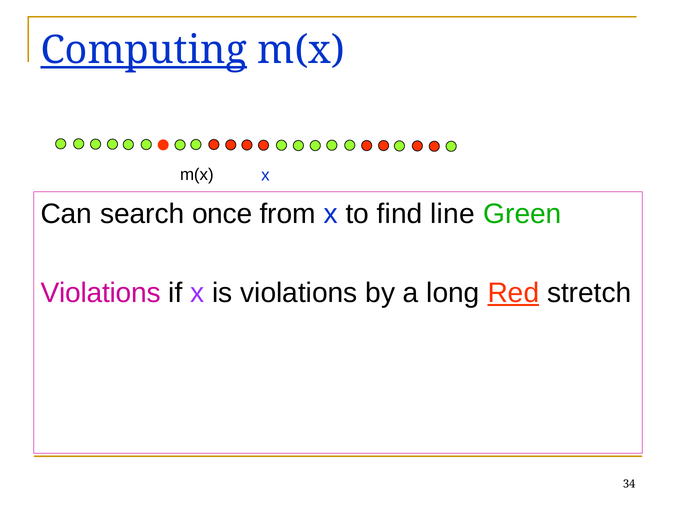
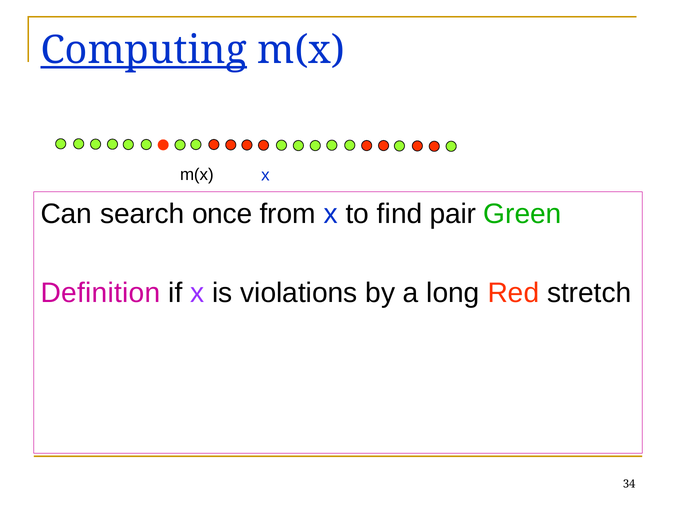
line: line -> pair
Violations at (101, 293): Violations -> Definition
Red underline: present -> none
